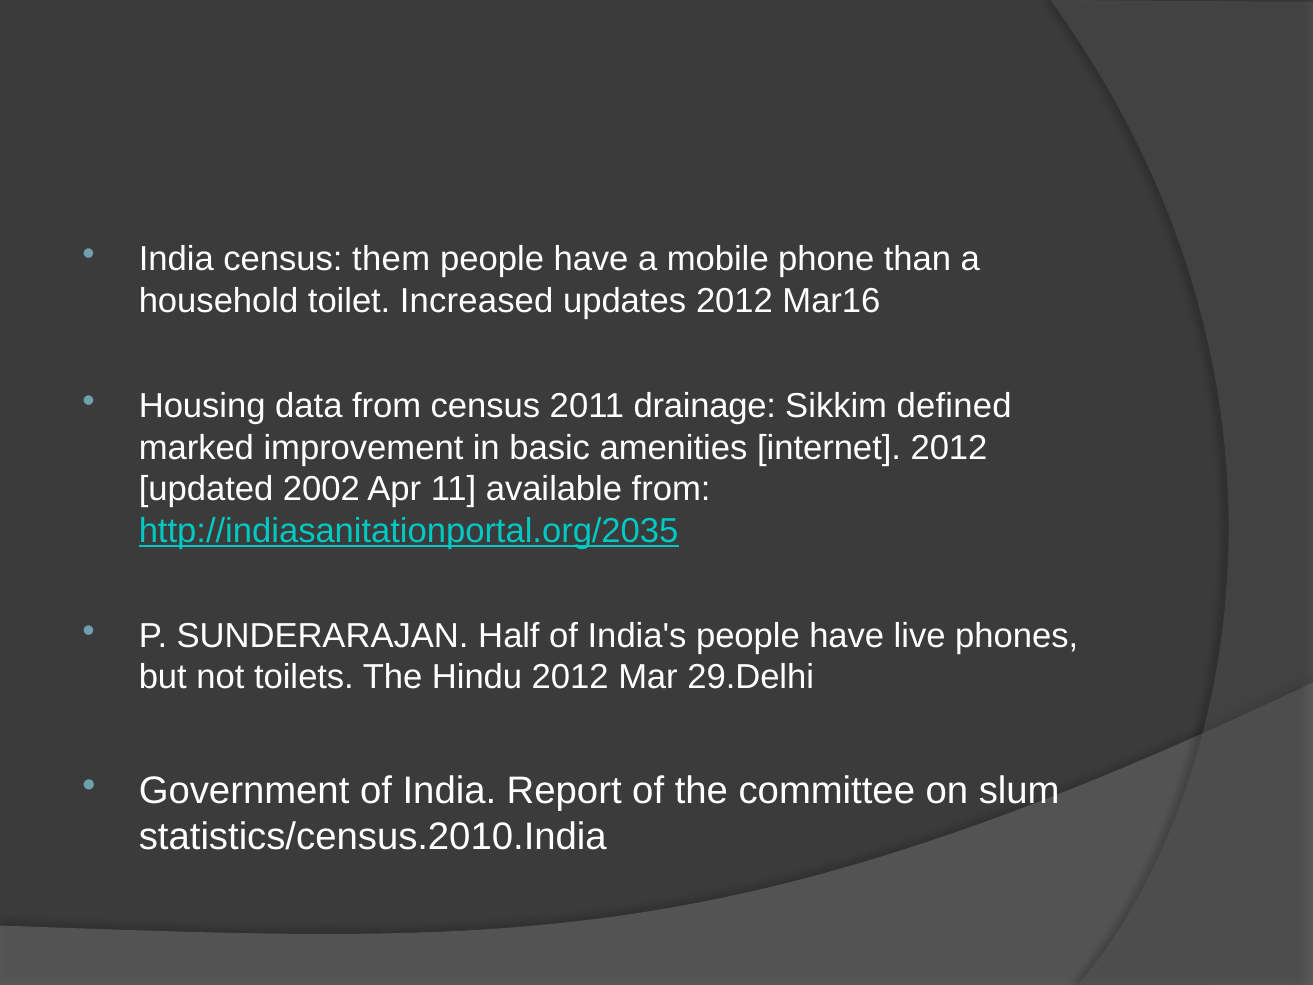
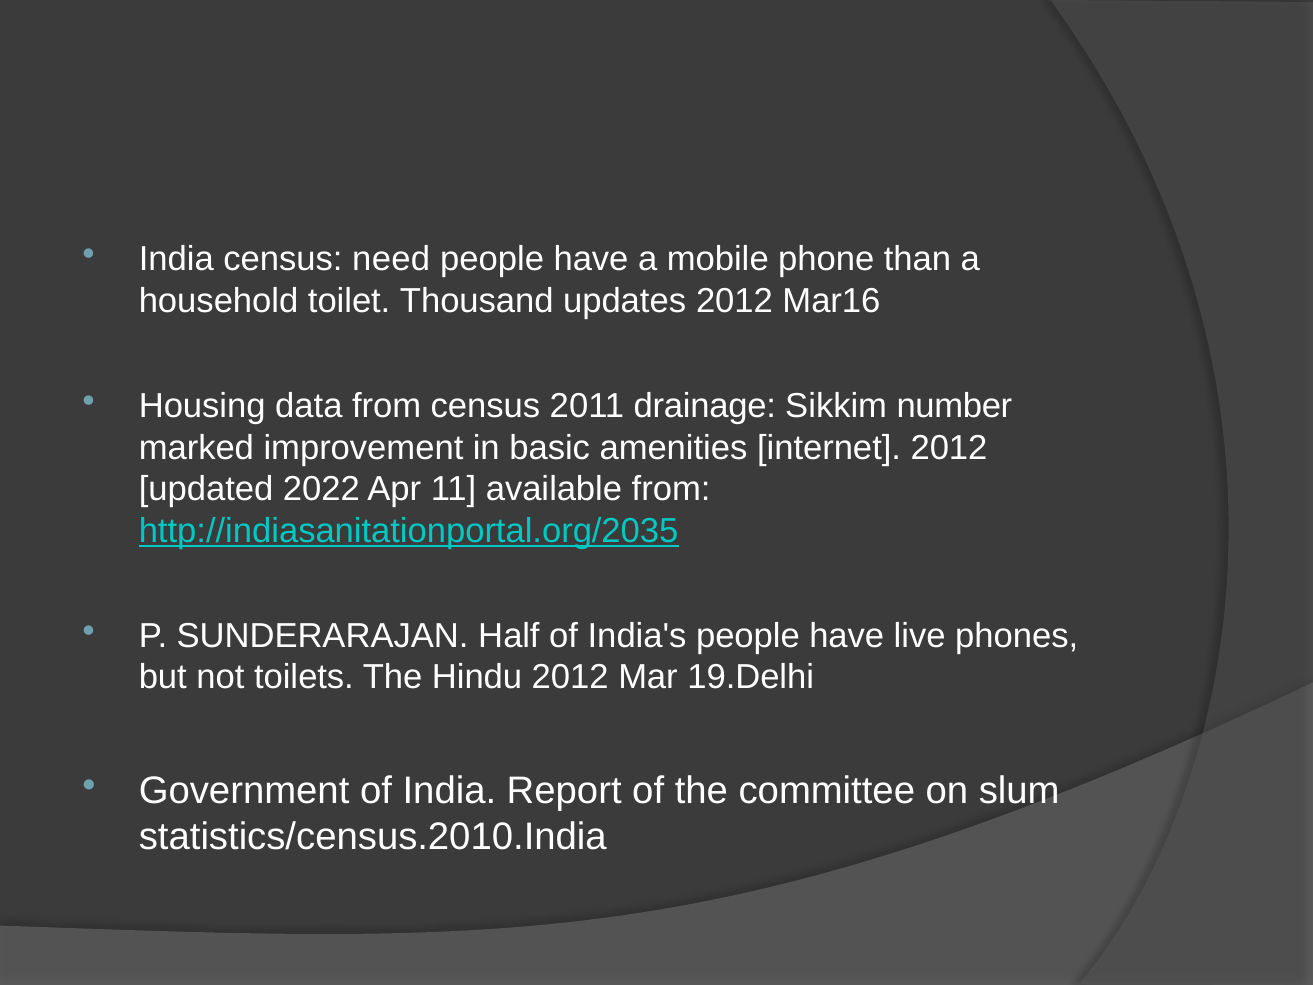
them: them -> need
Increased: Increased -> Thousand
defined: defined -> number
2002: 2002 -> 2022
29.Delhi: 29.Delhi -> 19.Delhi
